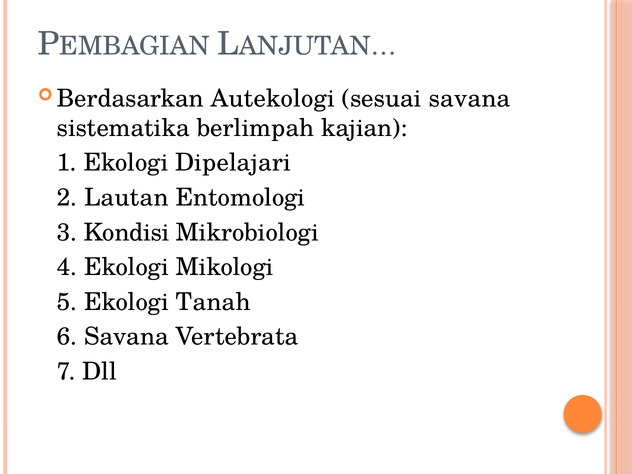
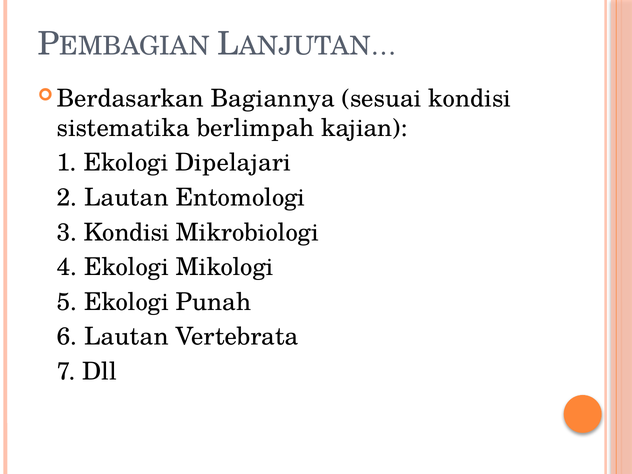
Autekologi: Autekologi -> Bagiannya
sesuai savana: savana -> kondisi
Tanah: Tanah -> Punah
6 Savana: Savana -> Lautan
